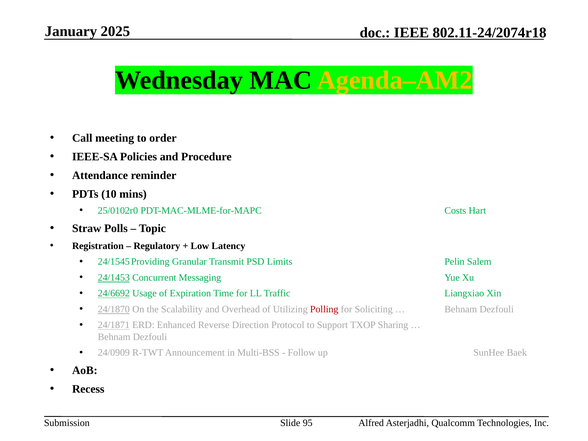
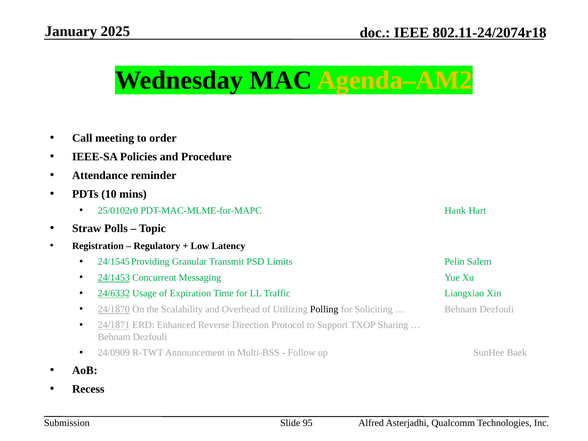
Costs: Costs -> Hank
24/6692: 24/6692 -> 24/6332
Polling colour: red -> black
